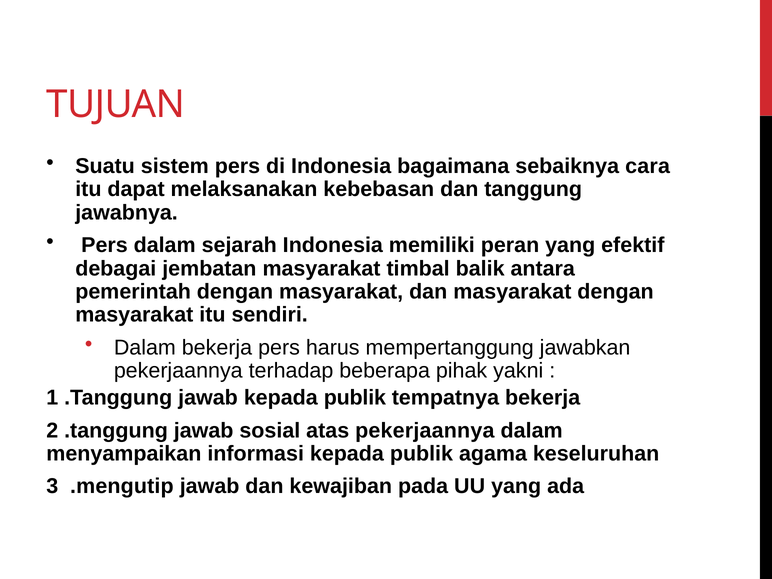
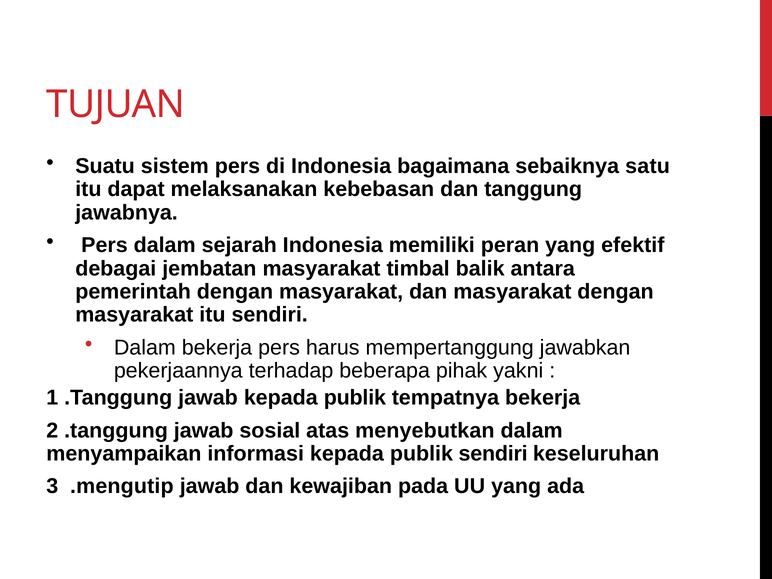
cara: cara -> satu
atas pekerjaannya: pekerjaannya -> menyebutkan
publik agama: agama -> sendiri
